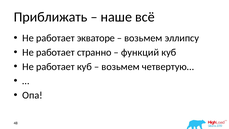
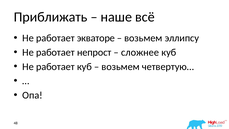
странно: странно -> непрост
функций: функций -> сложнее
